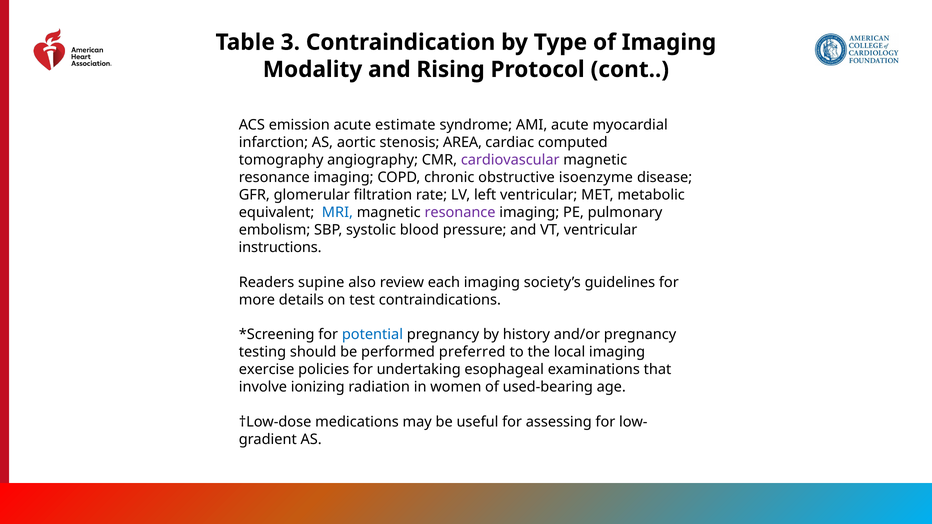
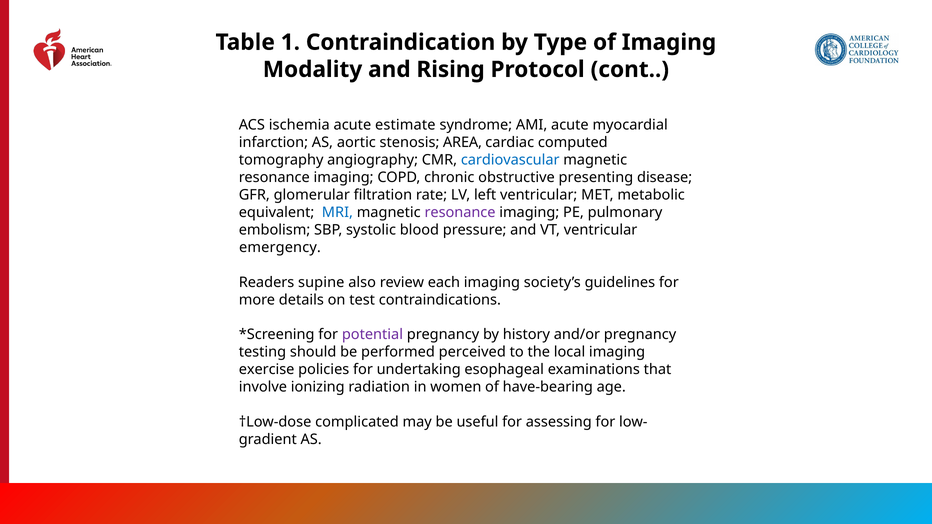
3: 3 -> 1
emission: emission -> ischemia
cardiovascular colour: purple -> blue
isoenzyme: isoenzyme -> presenting
instructions: instructions -> emergency
potential colour: blue -> purple
preferred: preferred -> perceived
used-bearing: used-bearing -> have-bearing
medications: medications -> complicated
